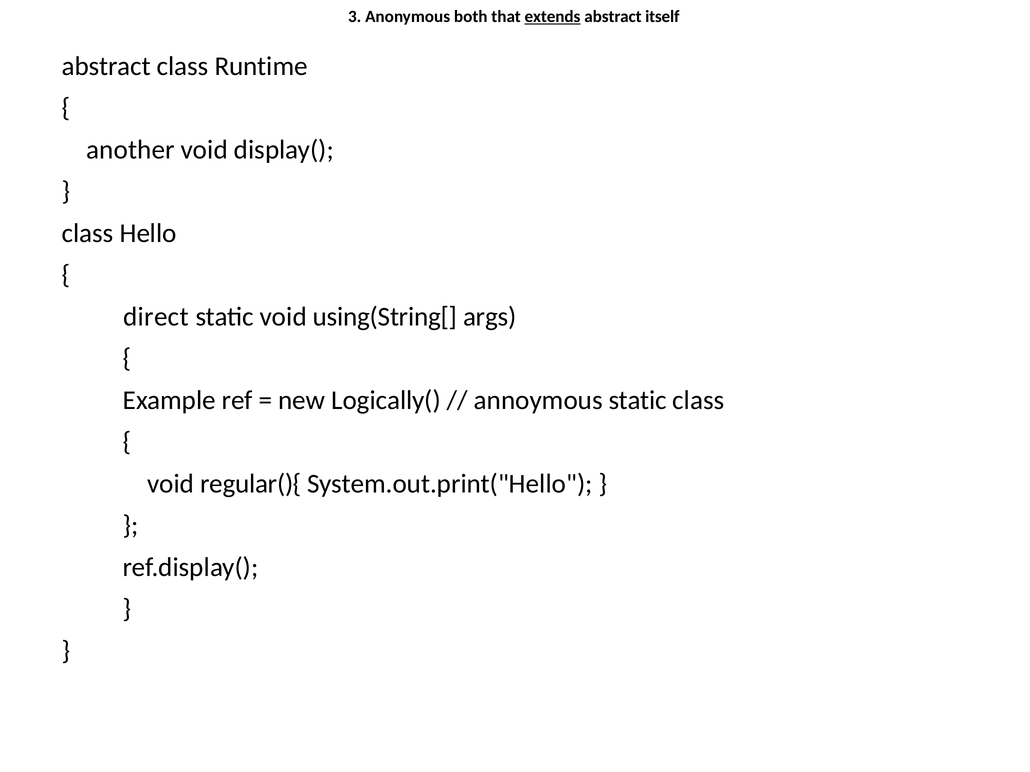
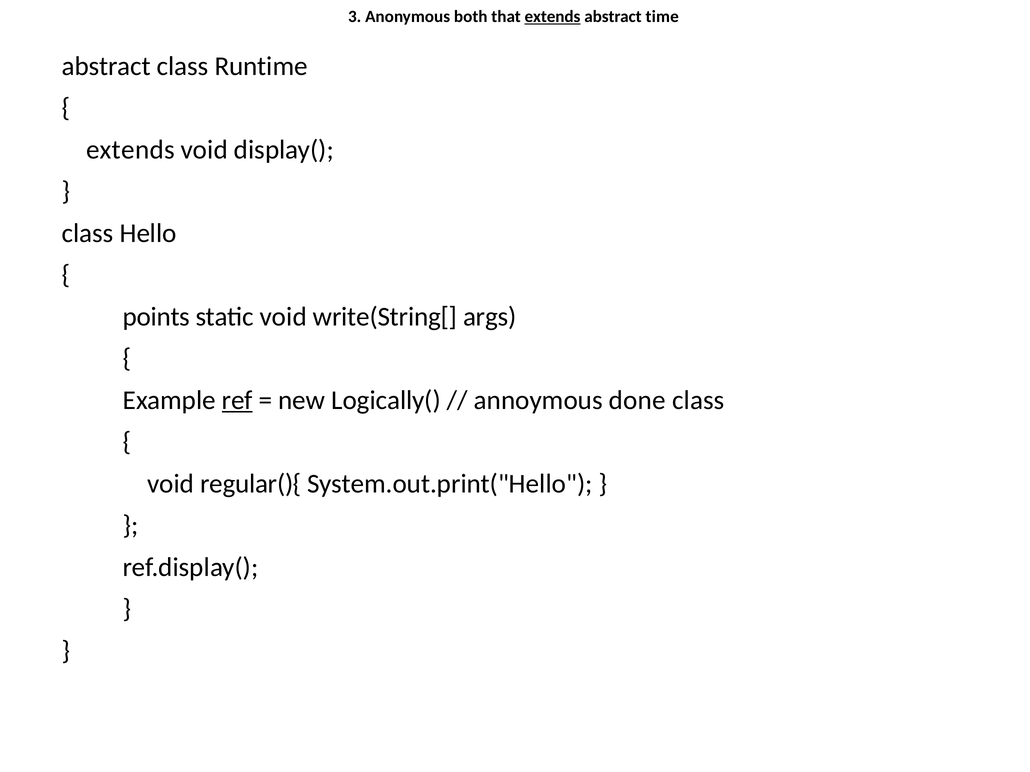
itself: itself -> time
another at (131, 150): another -> extends
direct: direct -> points
using(String[: using(String[ -> write(String[
ref underline: none -> present
annoymous static: static -> done
